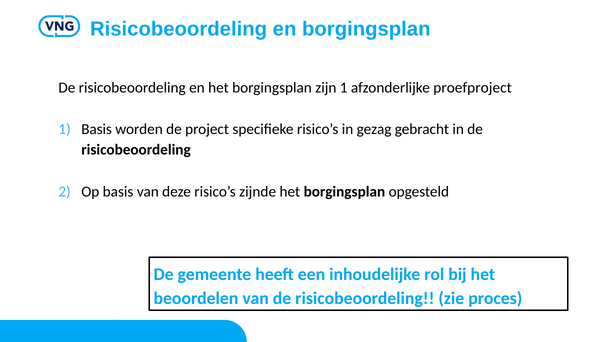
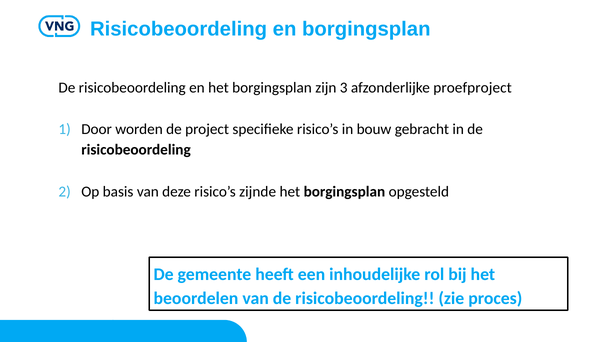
zijn 1: 1 -> 3
Basis at (97, 129): Basis -> Door
gezag: gezag -> bouw
